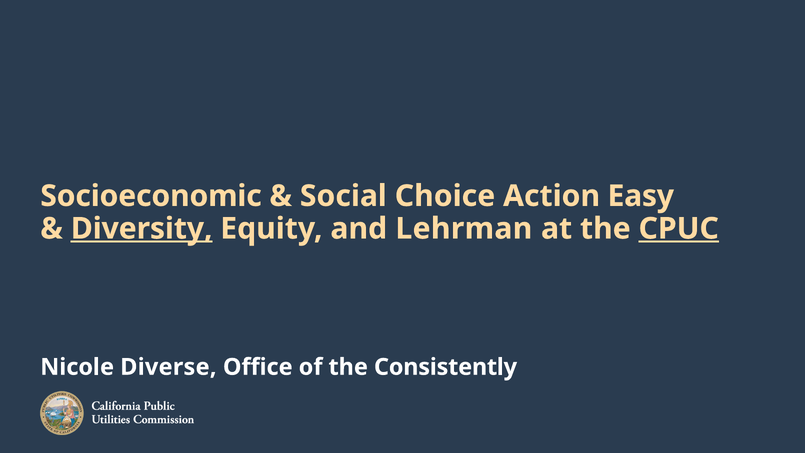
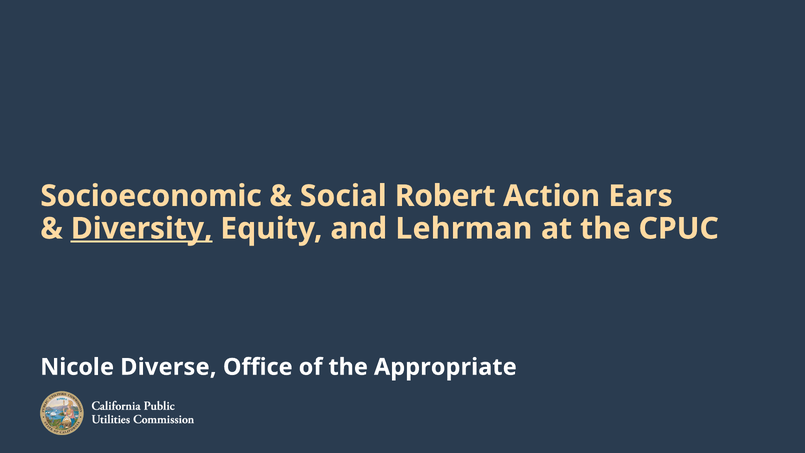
Choice: Choice -> Robert
Easy: Easy -> Ears
CPUC underline: present -> none
Consistently: Consistently -> Appropriate
